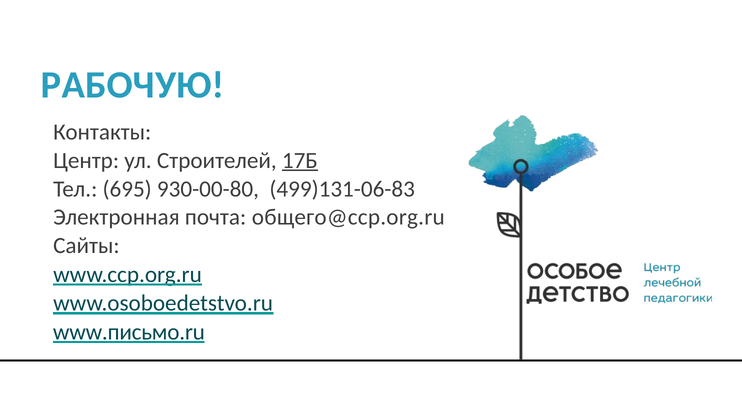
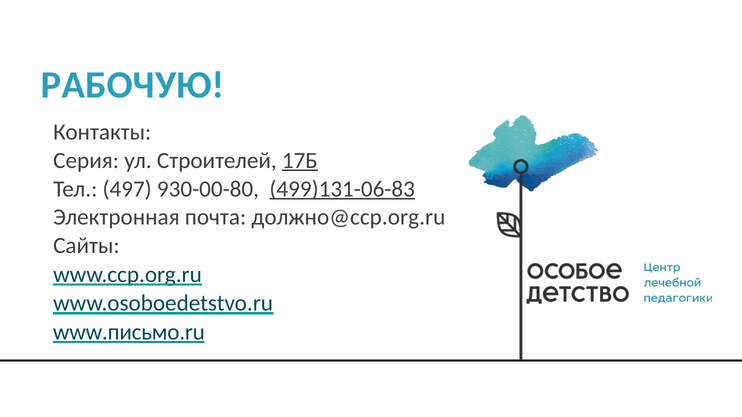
Центр: Центр -> Серия
695: 695 -> 497
499)131-06-83 underline: none -> present
общего@ccp.org.ru: общего@ccp.org.ru -> должно@ccp.org.ru
